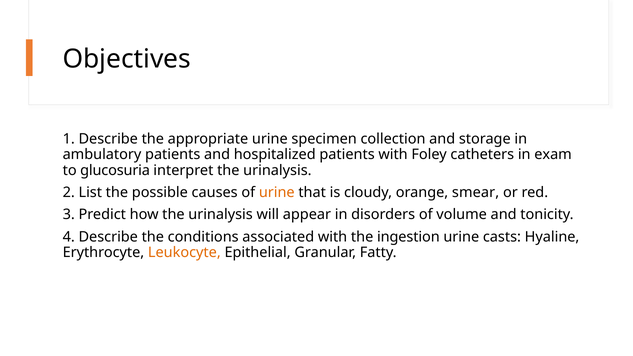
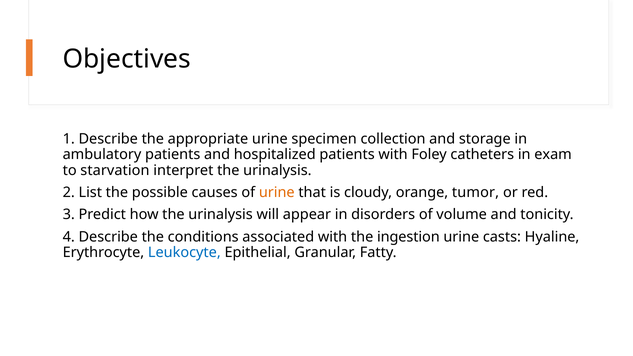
glucosuria: glucosuria -> starvation
smear: smear -> tumor
Leukocyte colour: orange -> blue
